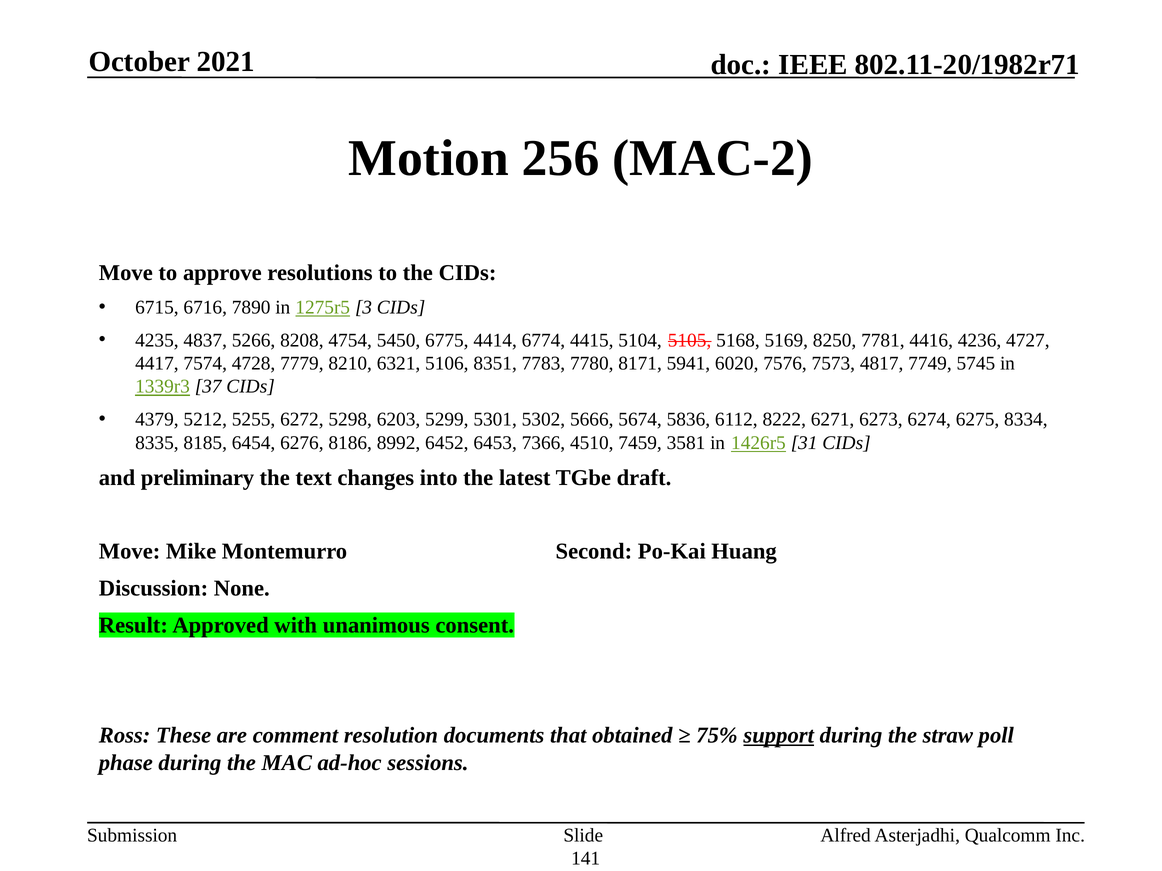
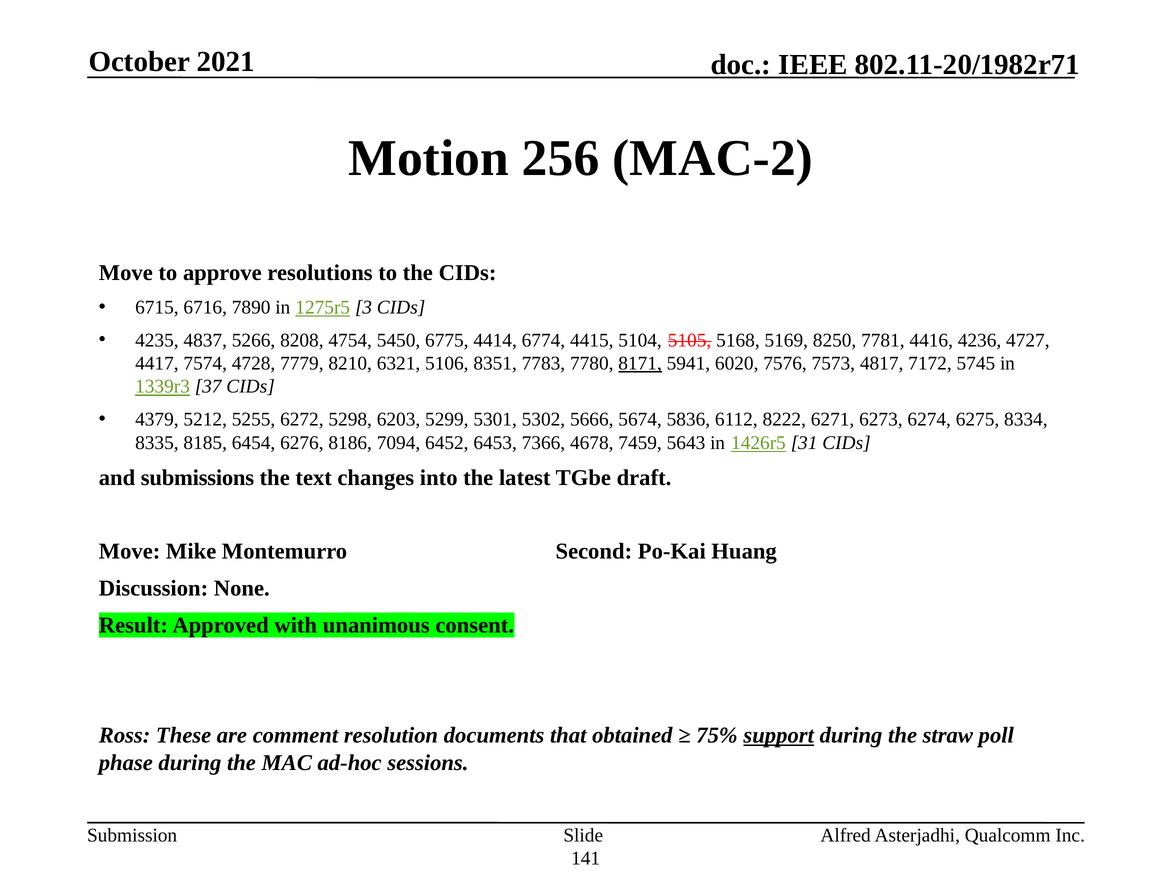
8171 underline: none -> present
7749: 7749 -> 7172
8992: 8992 -> 7094
4510: 4510 -> 4678
3581: 3581 -> 5643
preliminary: preliminary -> submissions
